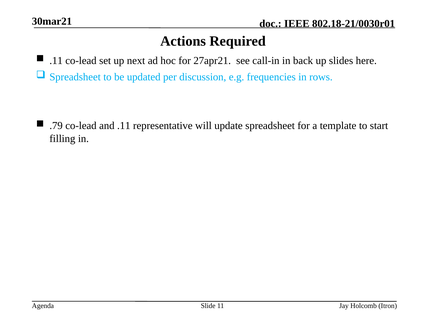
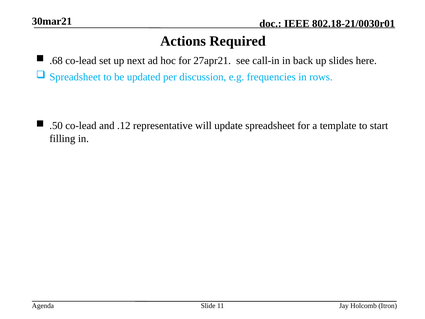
.11 at (56, 61): .11 -> .68
.79: .79 -> .50
and .11: .11 -> .12
